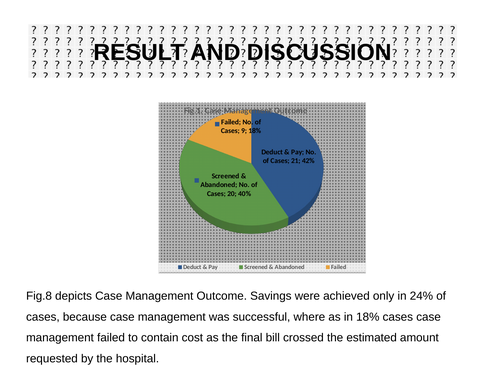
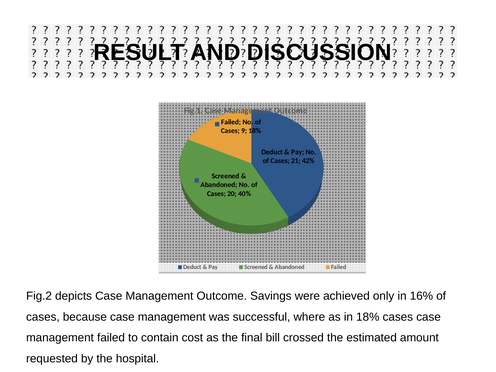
Fig.8: Fig.8 -> Fig.2
24%: 24% -> 16%
